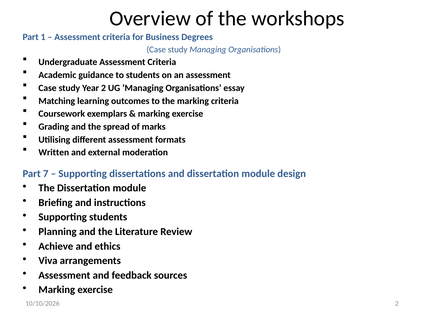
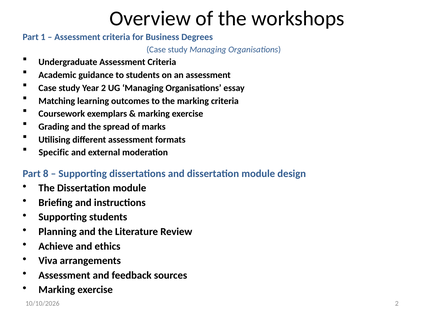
Written: Written -> Specific
7: 7 -> 8
